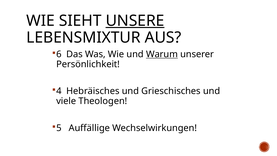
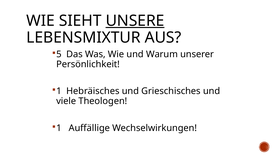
6: 6 -> 5
Warum underline: present -> none
4 at (59, 91): 4 -> 1
5 at (59, 128): 5 -> 1
